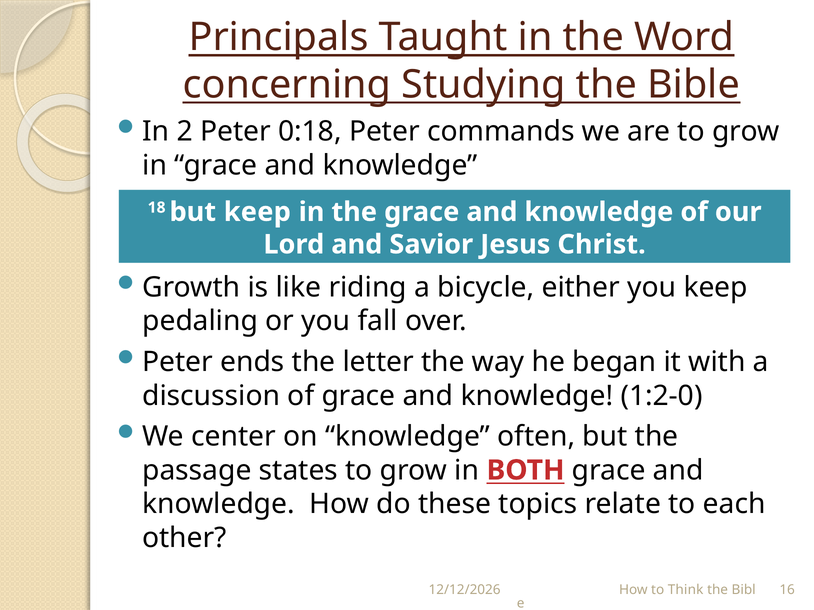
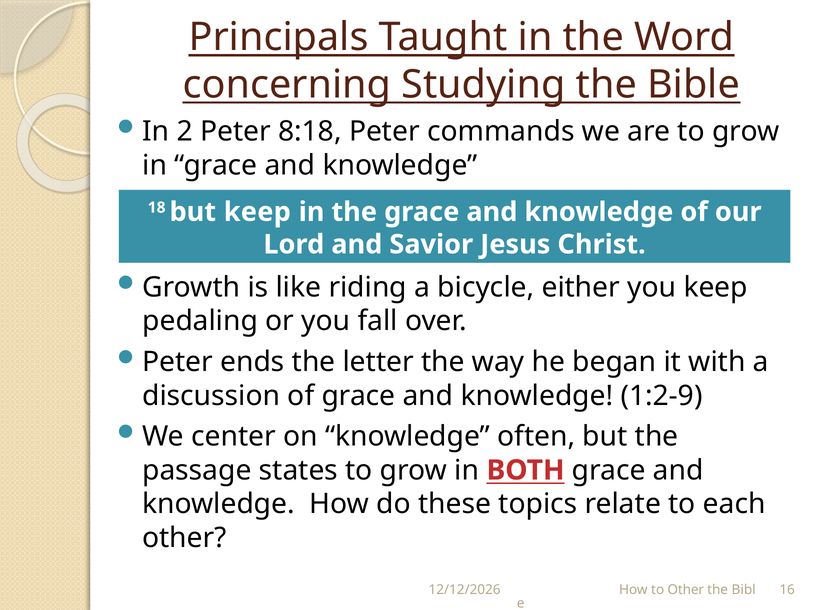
0:18: 0:18 -> 8:18
1:2-0: 1:2-0 -> 1:2-9
to Think: Think -> Other
